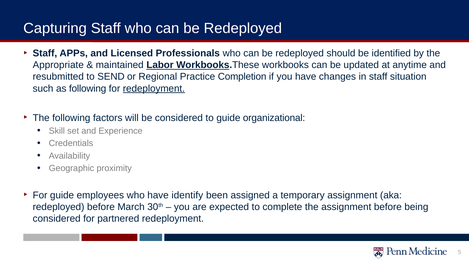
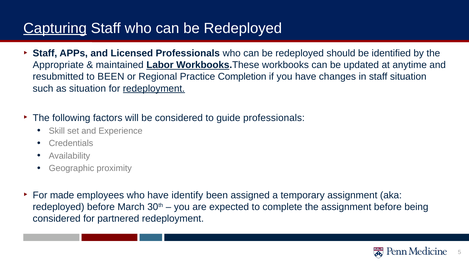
Capturing underline: none -> present
to SEND: SEND -> BEEN
as following: following -> situation
guide organizational: organizational -> professionals
For guide: guide -> made
